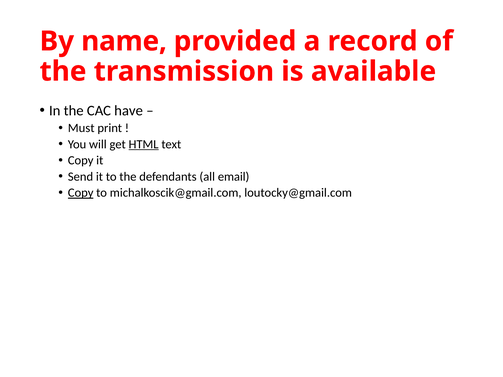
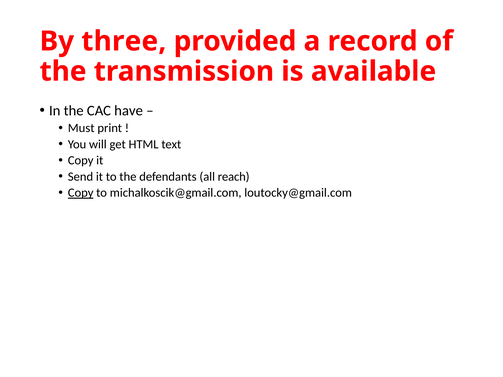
name: name -> three
HTML underline: present -> none
email: email -> reach
